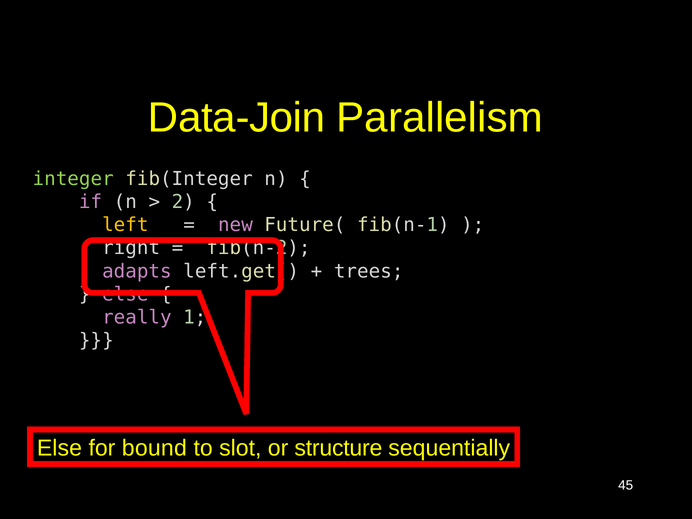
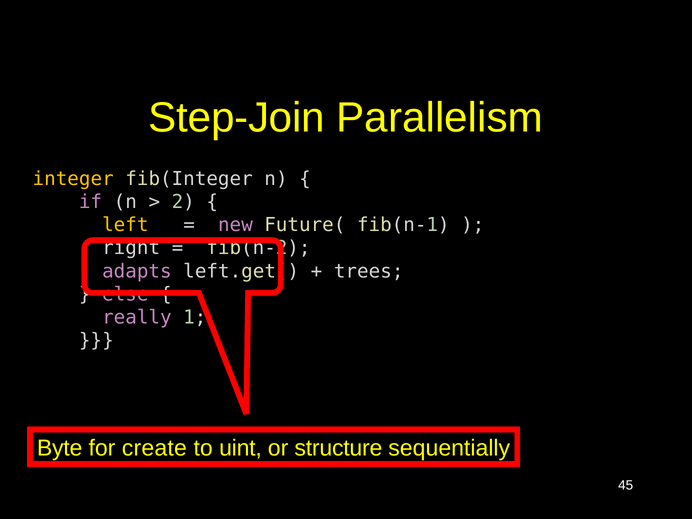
Data-Join: Data-Join -> Step-Join
integer colour: light green -> yellow
Else at (59, 448): Else -> Byte
bound: bound -> create
slot: slot -> uint
